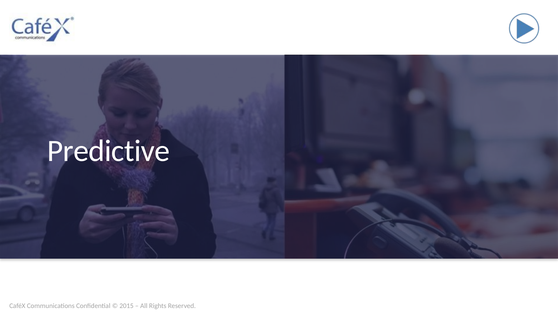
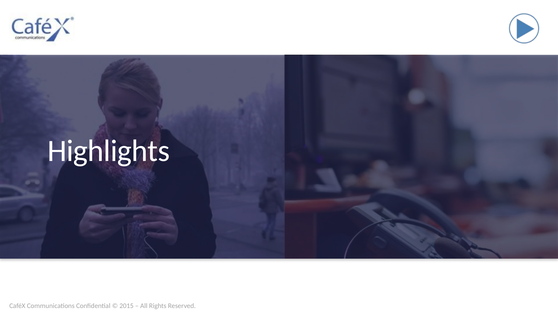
Predictive: Predictive -> Highlights
